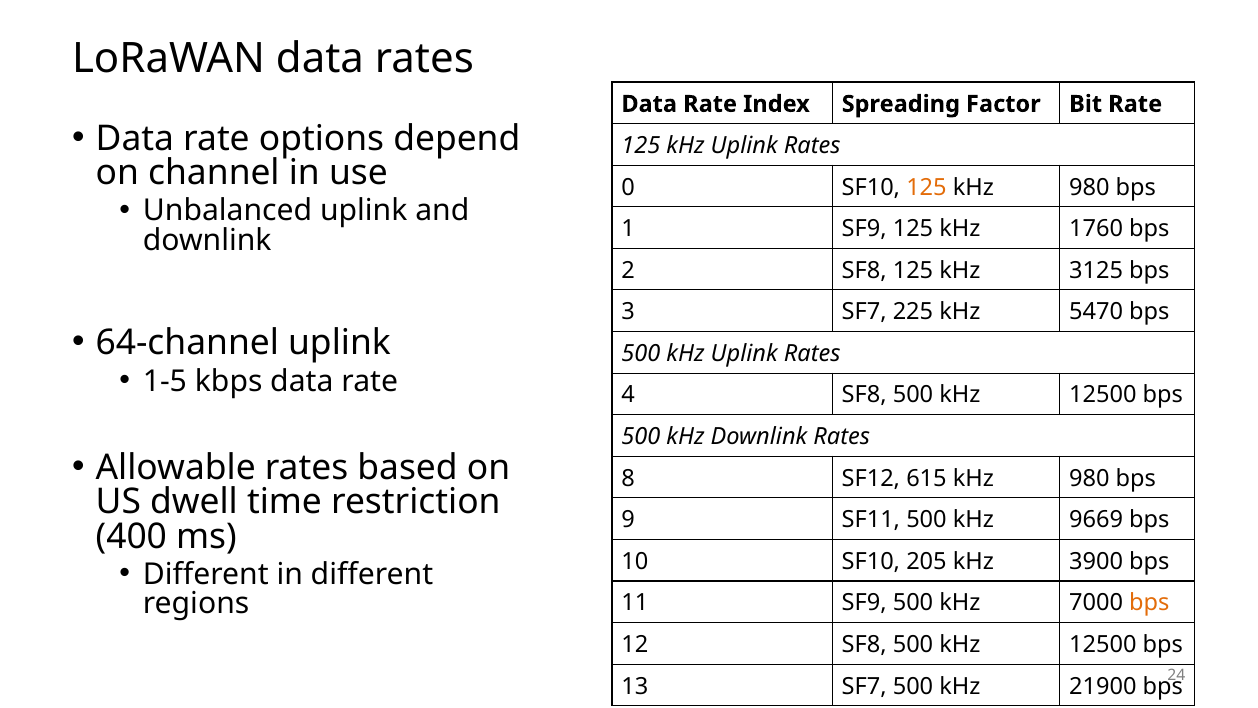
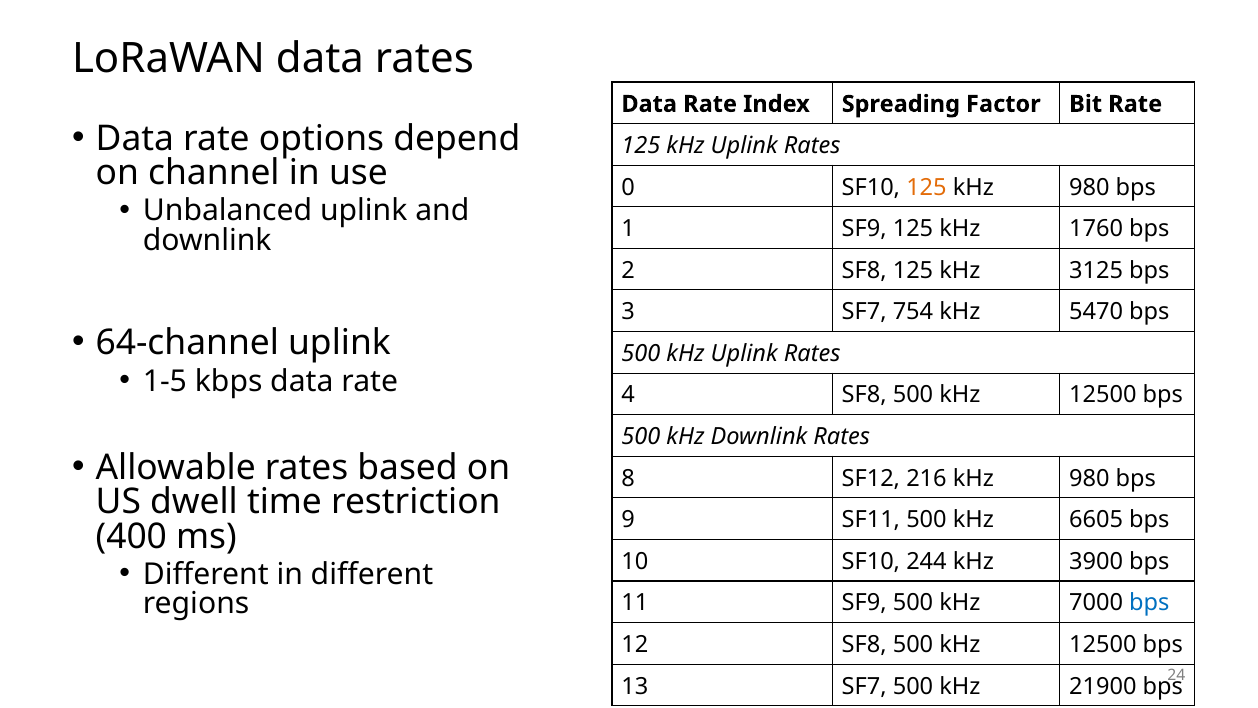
225: 225 -> 754
615: 615 -> 216
9669: 9669 -> 6605
205: 205 -> 244
bps at (1149, 603) colour: orange -> blue
